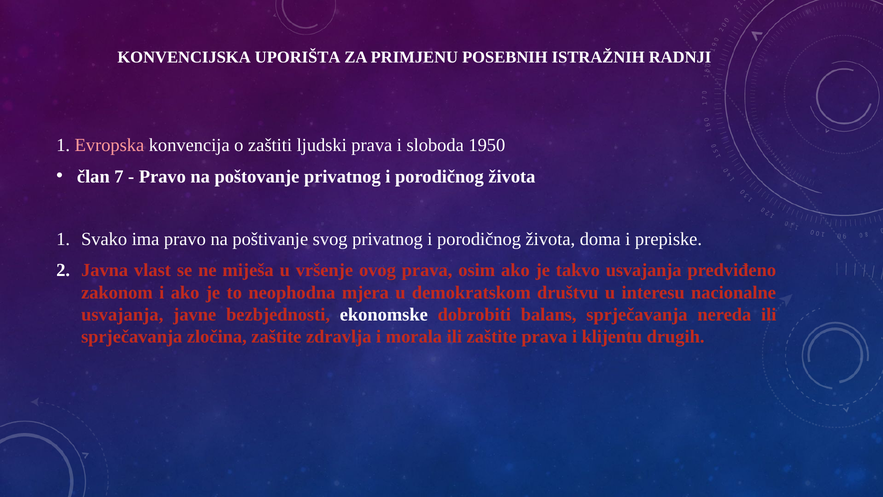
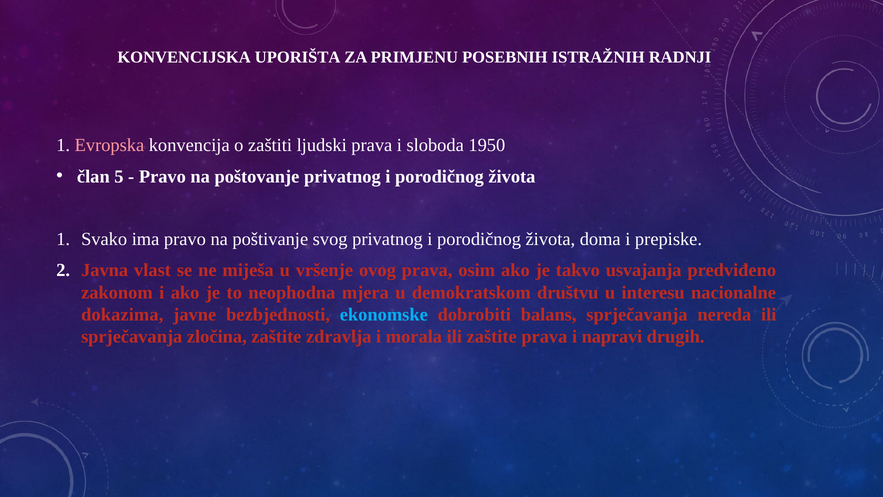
7: 7 -> 5
usvajanja at (122, 314): usvajanja -> dokazima
ekonomske colour: white -> light blue
klijentu: klijentu -> napravi
